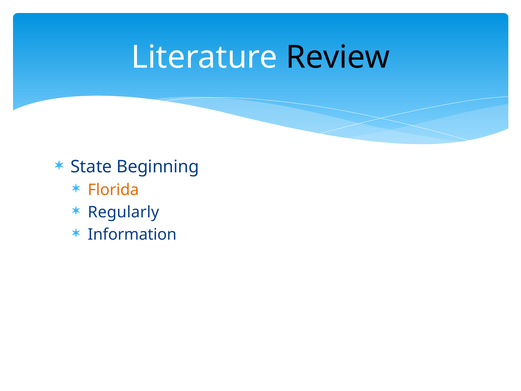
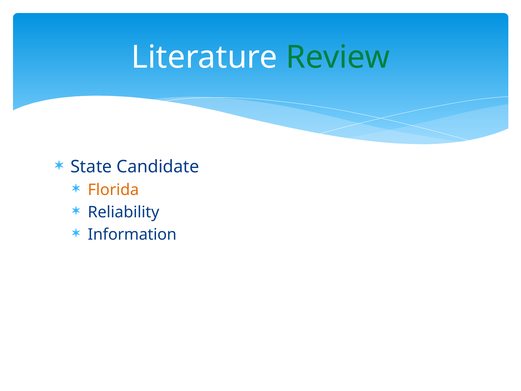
Review colour: black -> green
Beginning: Beginning -> Candidate
Regularly: Regularly -> Reliability
